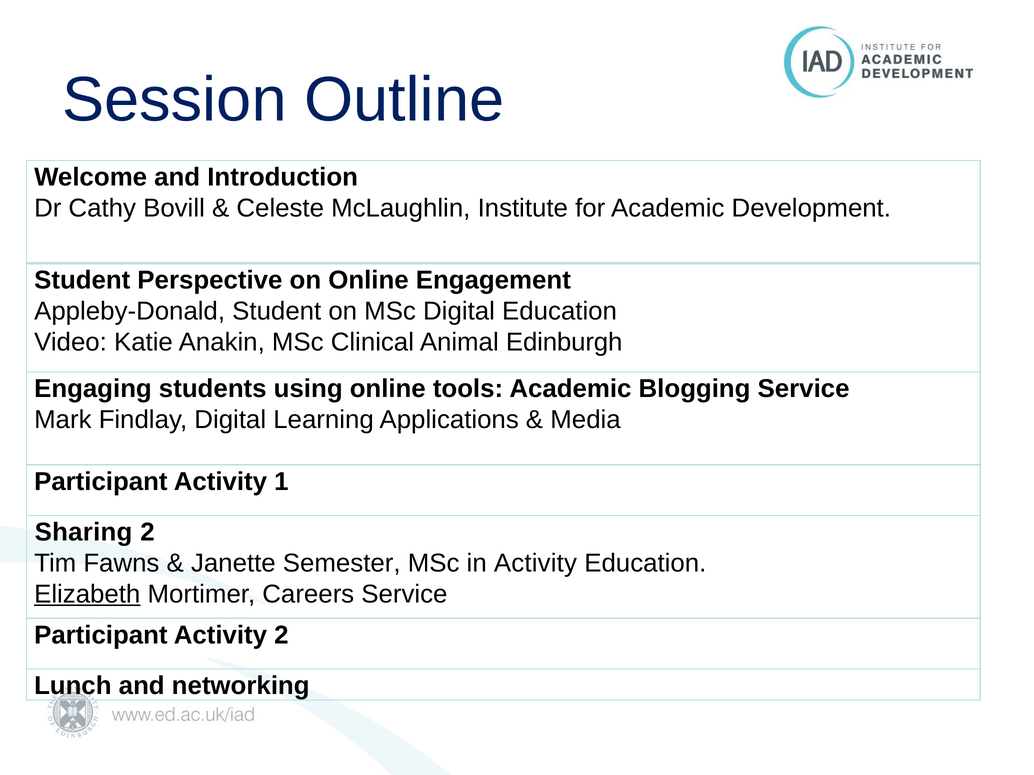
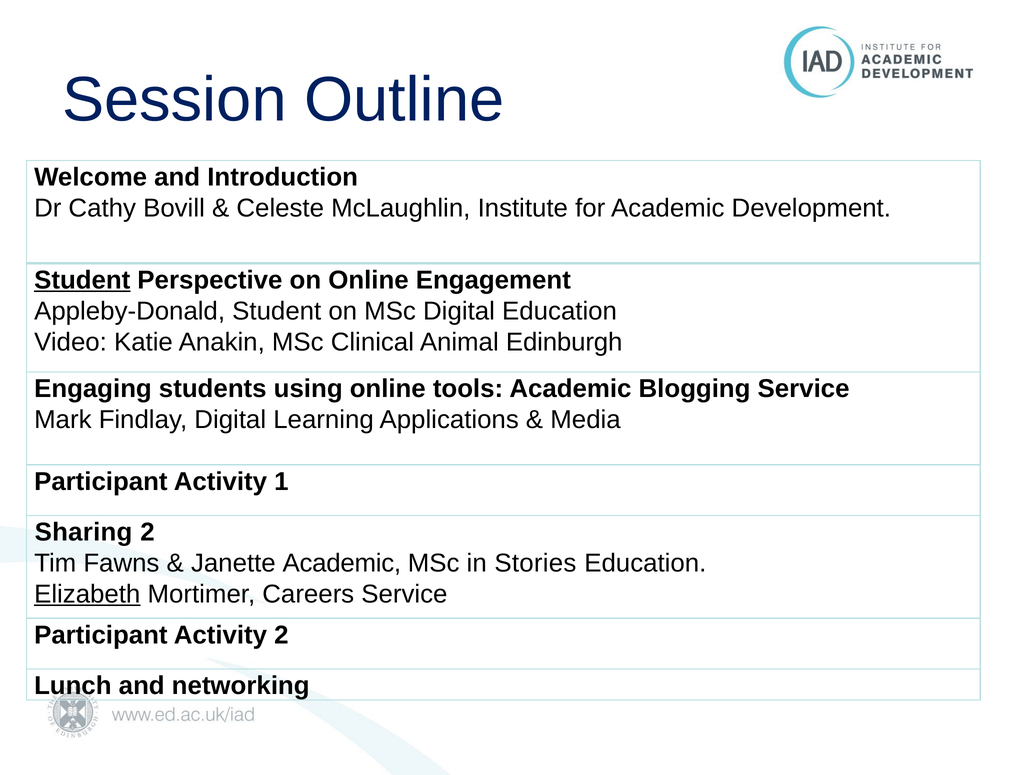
Student at (82, 280) underline: none -> present
Janette Semester: Semester -> Academic
in Activity: Activity -> Stories
